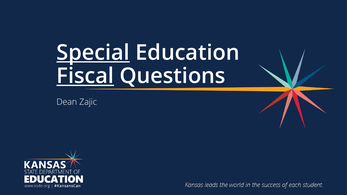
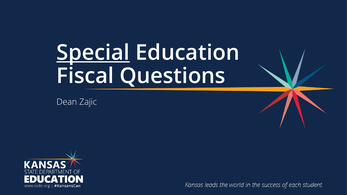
Fiscal underline: present -> none
